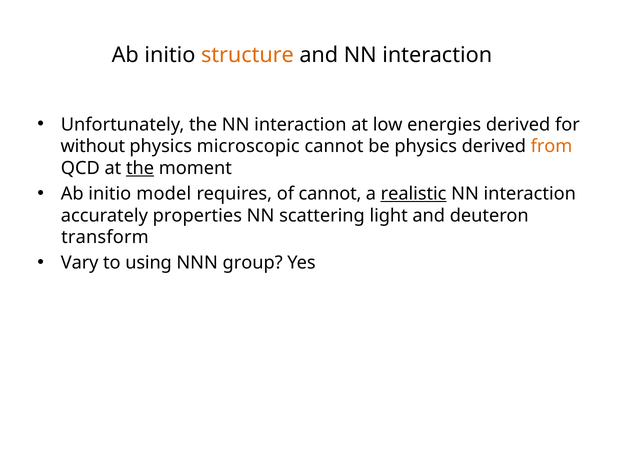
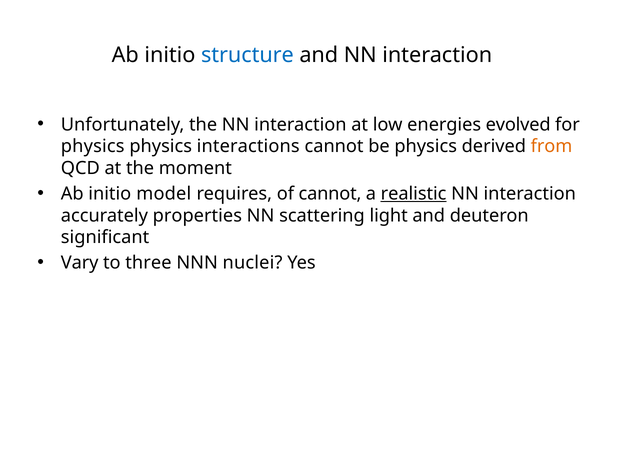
structure colour: orange -> blue
energies derived: derived -> evolved
without at (93, 146): without -> physics
microscopic: microscopic -> interactions
the at (140, 168) underline: present -> none
transform: transform -> significant
using: using -> three
group: group -> nuclei
